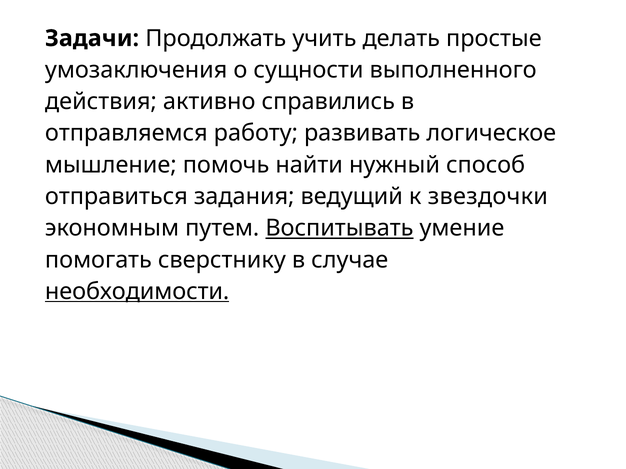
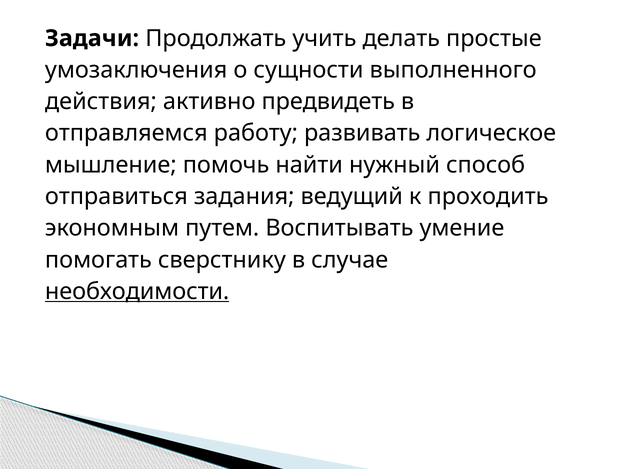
справились: справились -> предвидеть
звездочки: звездочки -> проходить
Воспитывать underline: present -> none
